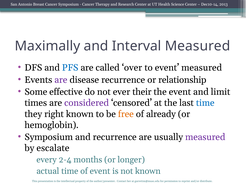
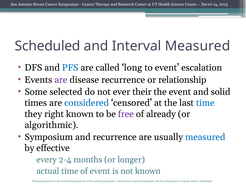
Maximally: Maximally -> Scheduled
over: over -> long
event measured: measured -> escalation
effective: effective -> selected
limit: limit -> solid
considered colour: purple -> blue
free colour: orange -> purple
hemoglobin: hemoglobin -> algorithmic
measured at (205, 137) colour: purple -> blue
escalate: escalate -> effective
